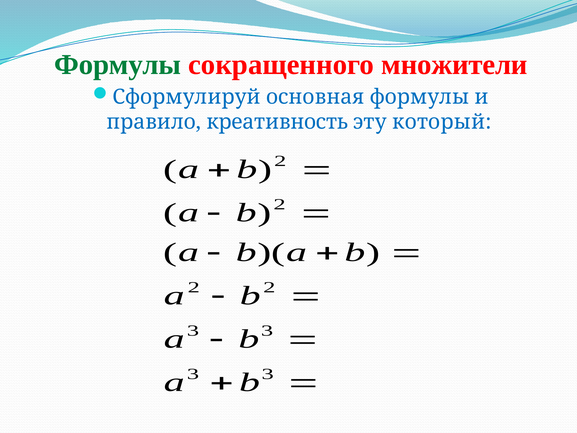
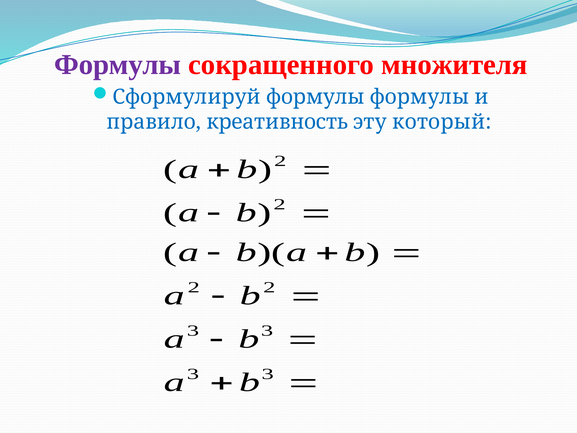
Формулы at (118, 65) colour: green -> purple
множители: множители -> множителя
Сформулируй основная: основная -> формулы
